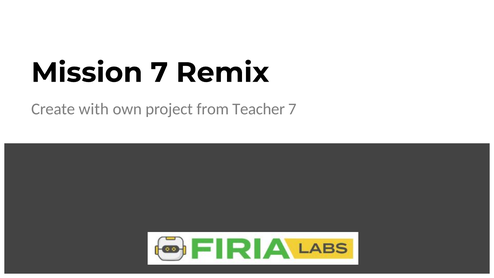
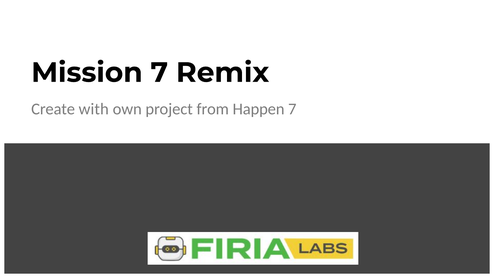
Teacher: Teacher -> Happen
